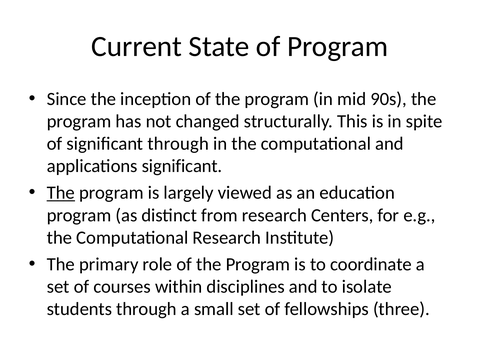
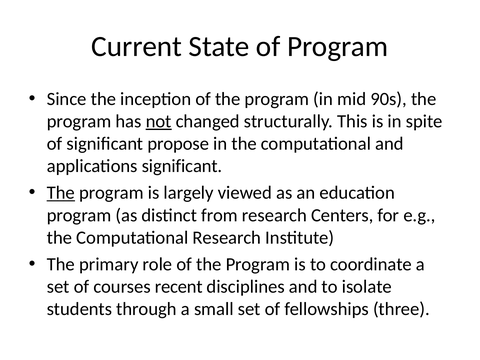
not underline: none -> present
significant through: through -> propose
within: within -> recent
